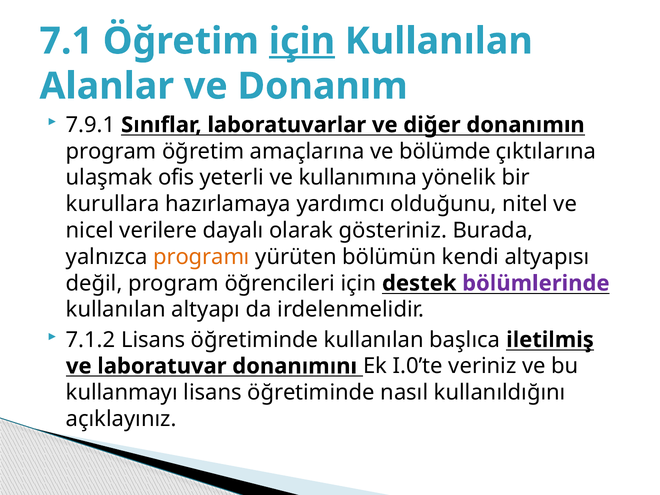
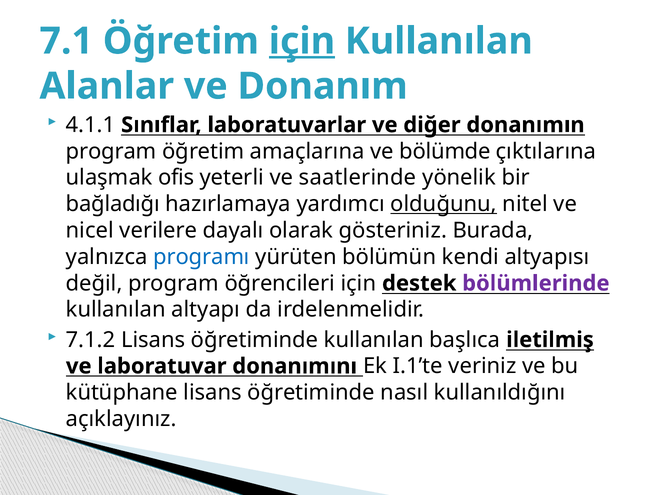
7.9.1: 7.9.1 -> 4.1.1
kullanımına: kullanımına -> saatlerinde
kurullara: kurullara -> bağladığı
olduğunu underline: none -> present
programı colour: orange -> blue
I.0’te: I.0’te -> I.1’te
kullanmayı: kullanmayı -> kütüphane
